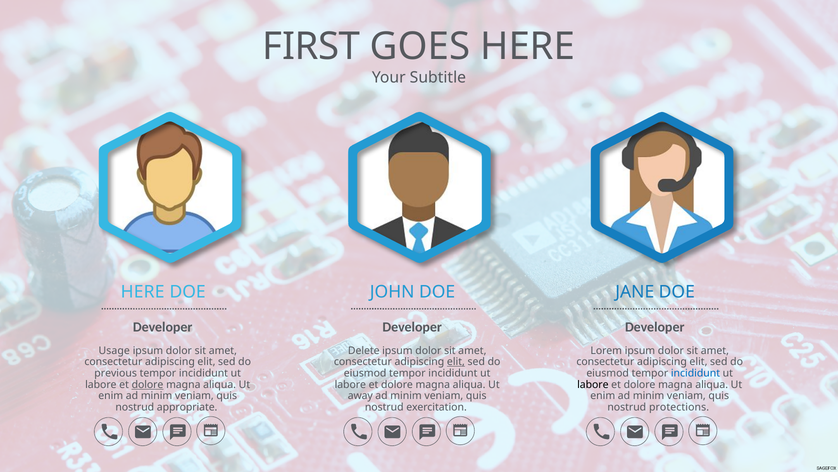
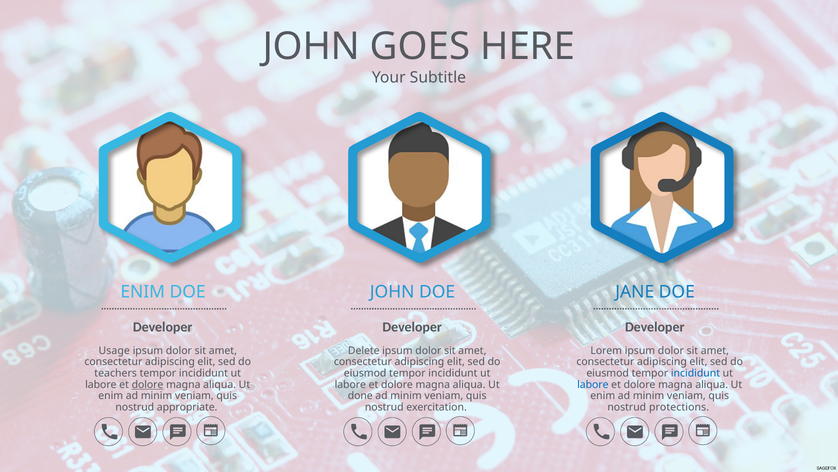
FIRST at (311, 47): FIRST -> JOHN
HERE at (143, 292): HERE -> ENIM
elit at (456, 361) underline: present -> none
previous: previous -> teachers
labore at (593, 384) colour: black -> blue
away: away -> done
